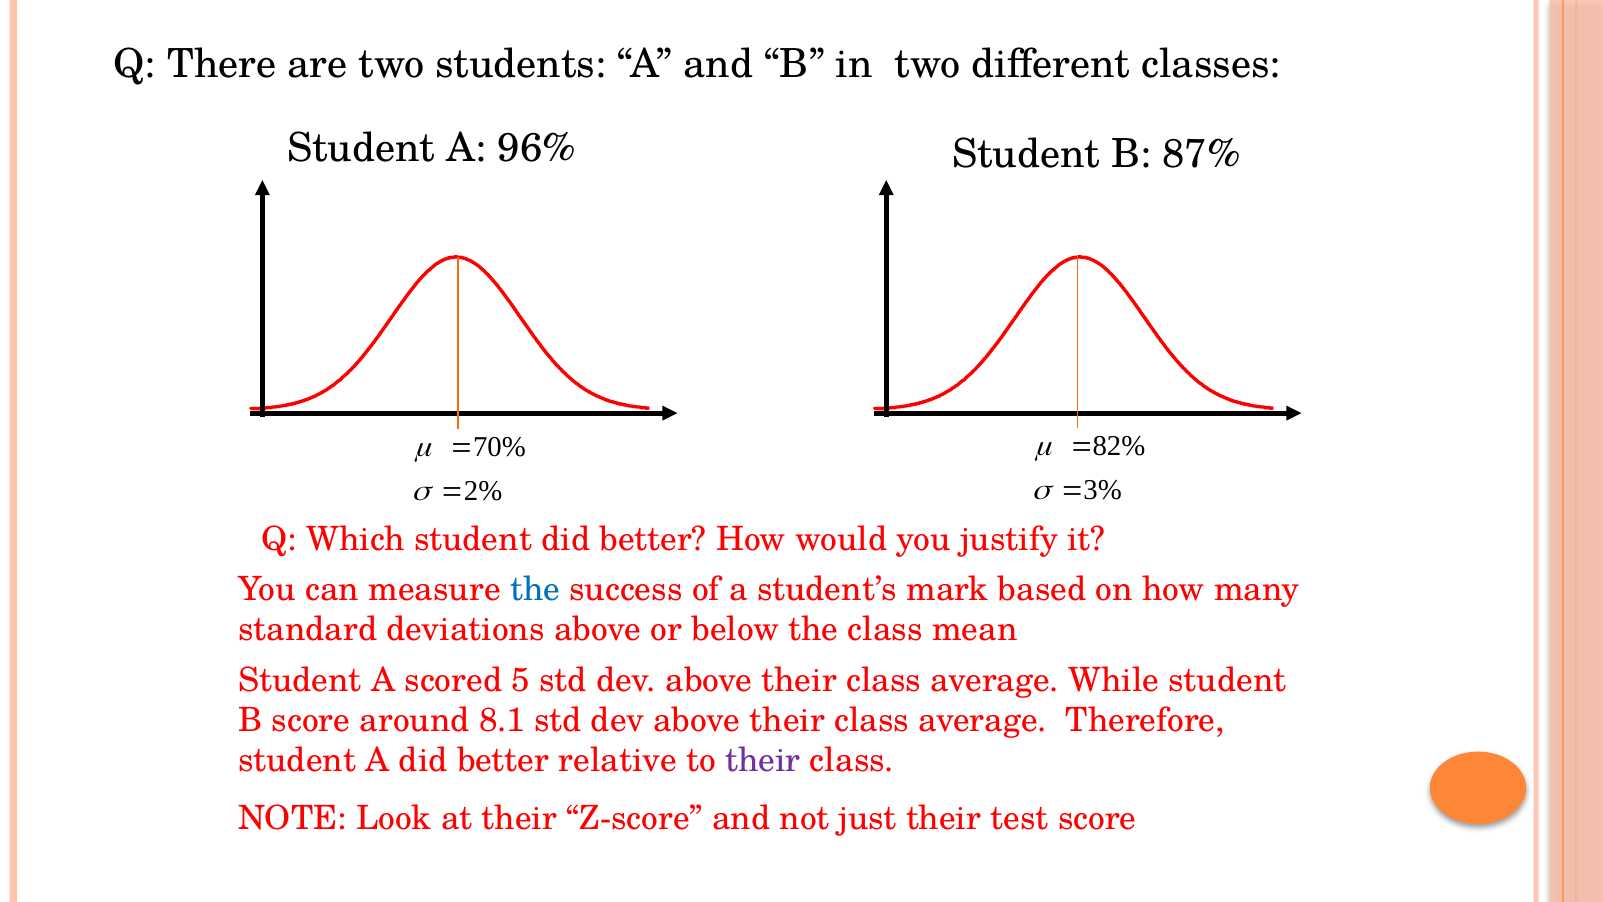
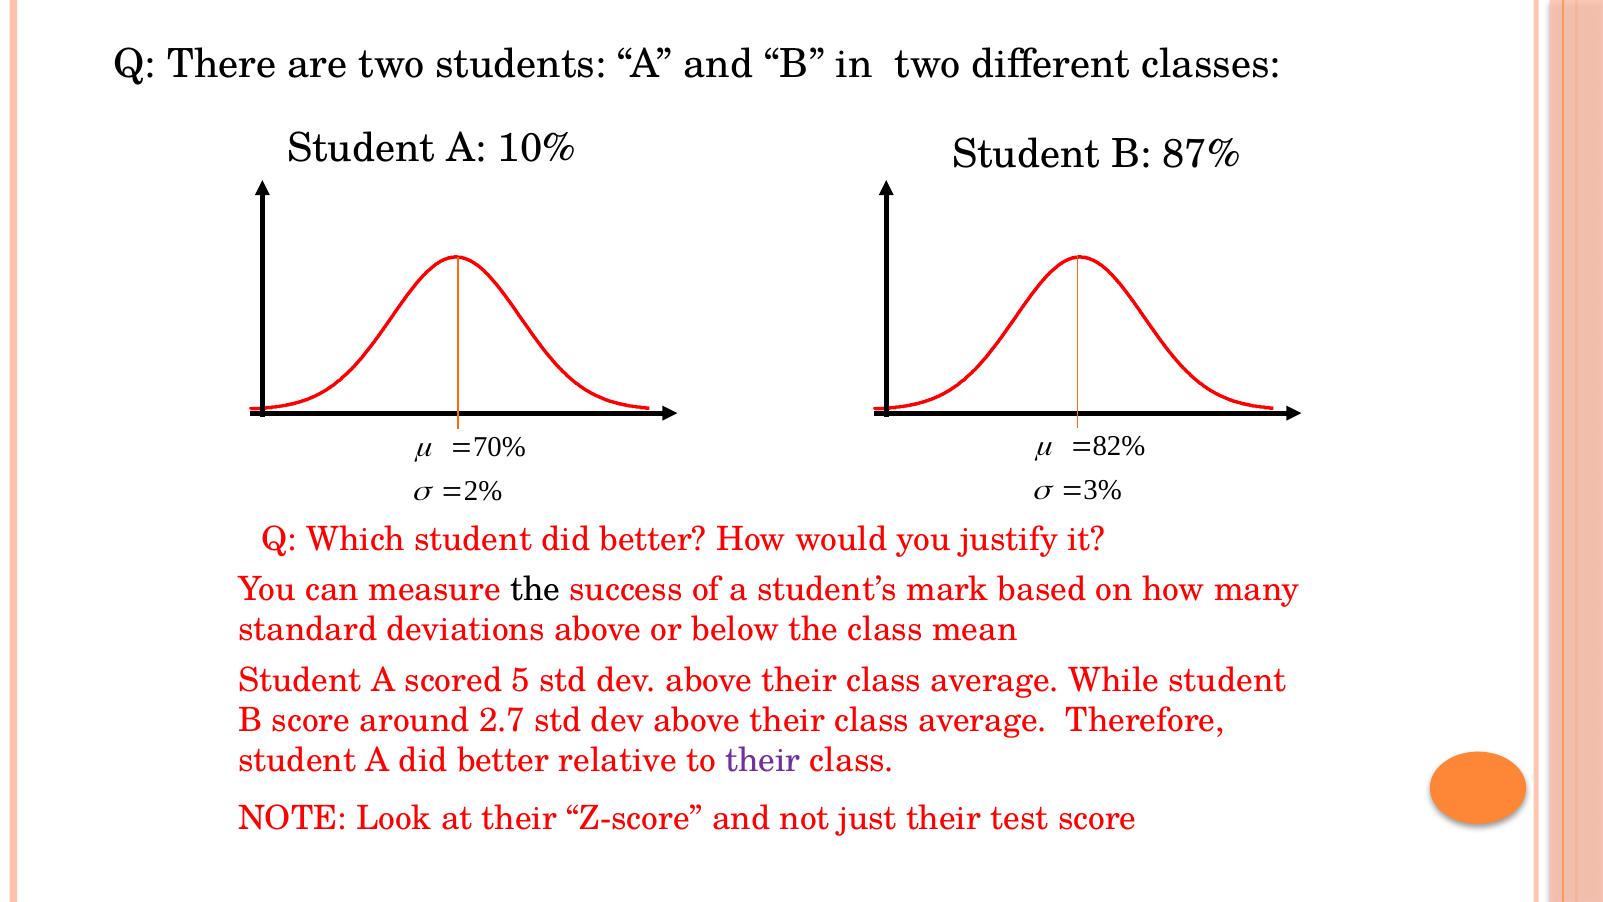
96%: 96% -> 10%
the at (535, 589) colour: blue -> black
8.1: 8.1 -> 2.7
